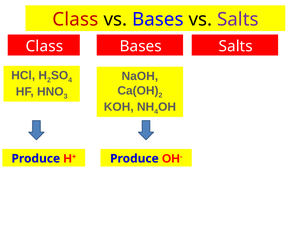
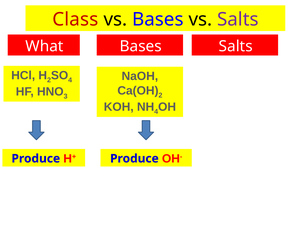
Class at (44, 46): Class -> What
